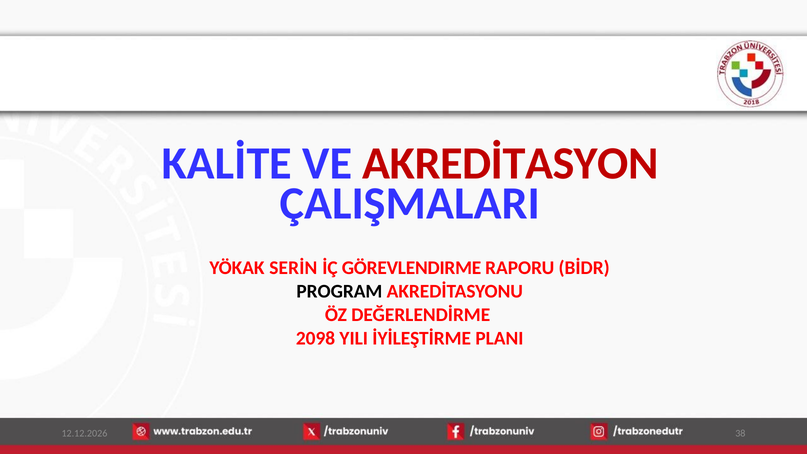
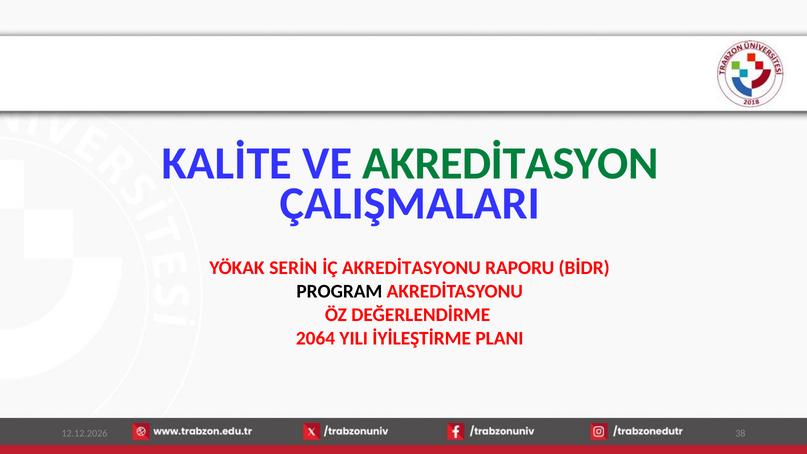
AKREDİTASYON colour: red -> green
İÇ GÖREVLENDIRME: GÖREVLENDIRME -> AKREDİTASYONU
2098: 2098 -> 2064
